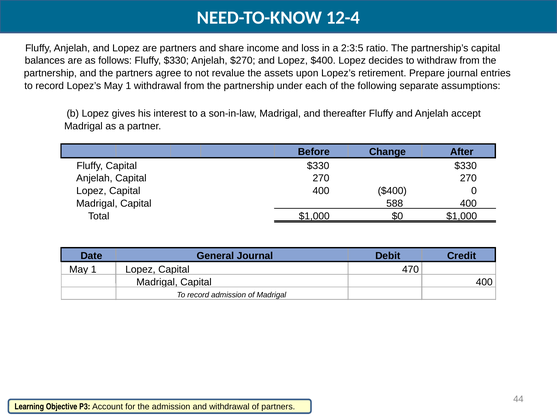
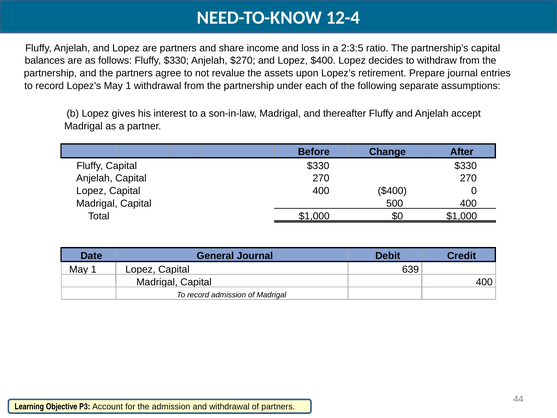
588: 588 -> 500
470: 470 -> 639
